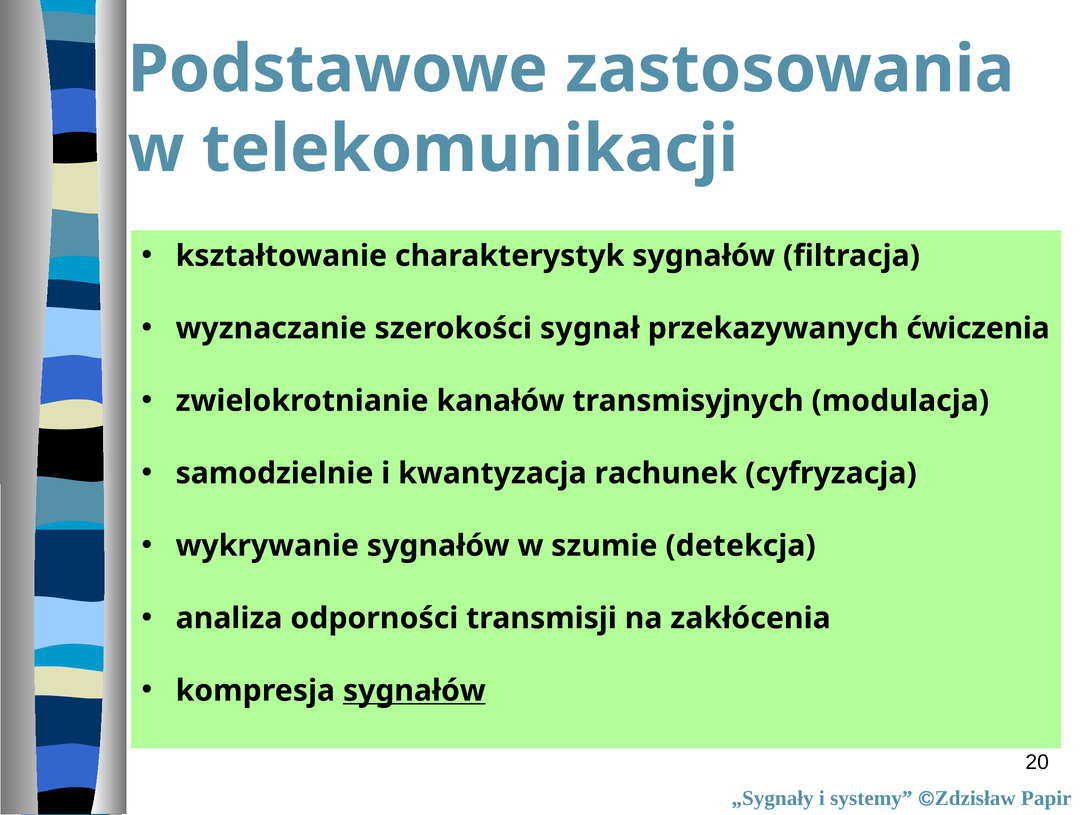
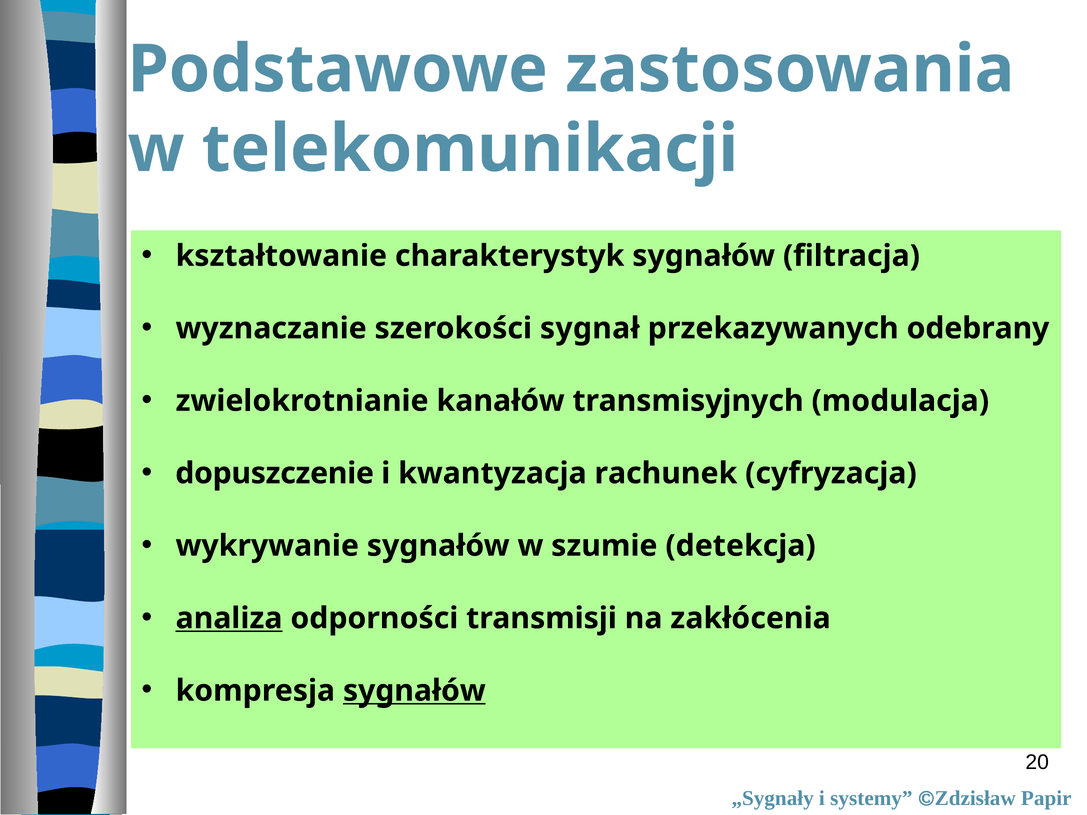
ćwiczenia: ćwiczenia -> odebrany
samodzielnie: samodzielnie -> dopuszczenie
analiza underline: none -> present
